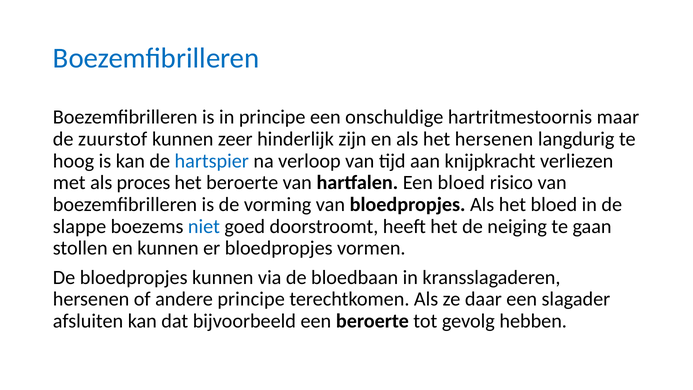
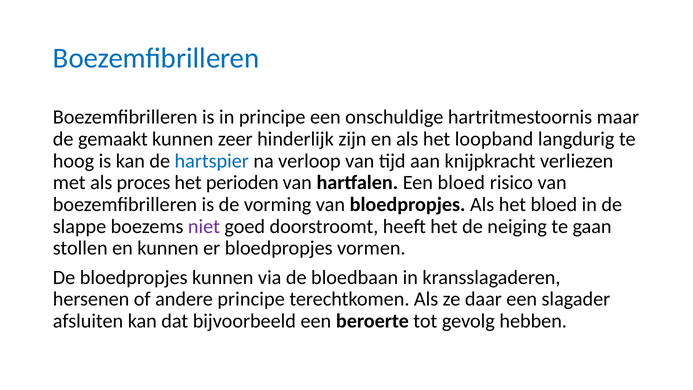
zuurstof: zuurstof -> gemaakt
het hersenen: hersenen -> loopband
het beroerte: beroerte -> perioden
niet colour: blue -> purple
